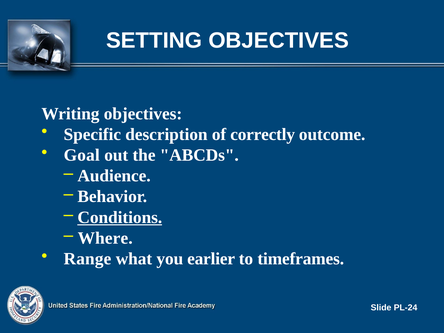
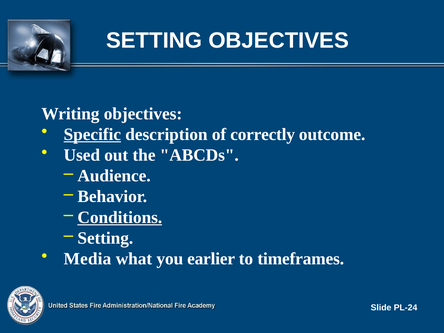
Specific underline: none -> present
Goal: Goal -> Used
Where at (105, 238): Where -> Setting
Range: Range -> Media
